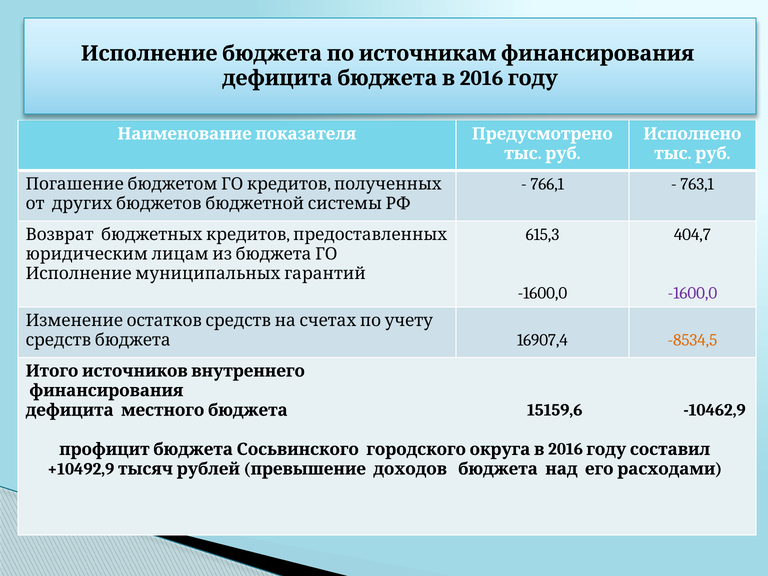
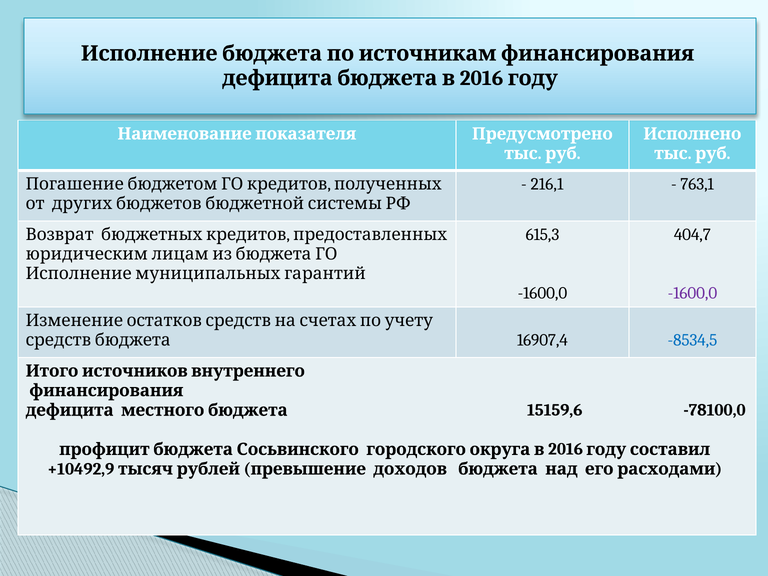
766,1: 766,1 -> 216,1
-8534,5 colour: orange -> blue
-10462,9: -10462,9 -> -78100,0
